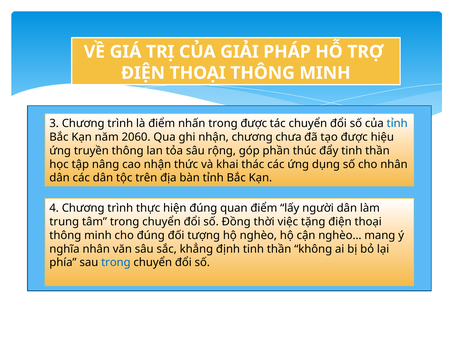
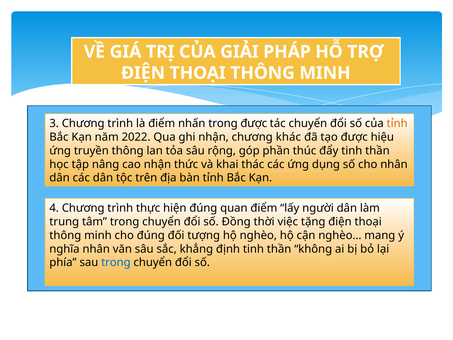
tỉnh at (397, 123) colour: blue -> orange
2060: 2060 -> 2022
chưa: chưa -> khác
